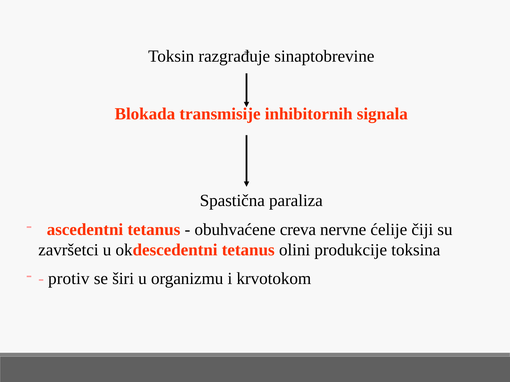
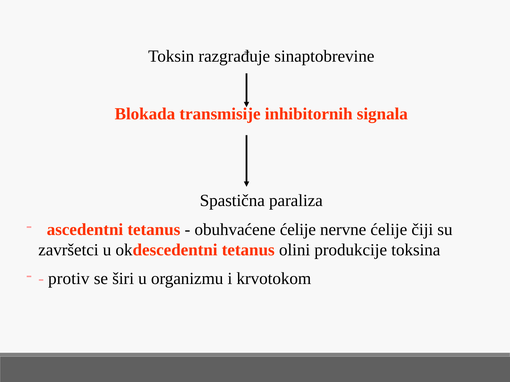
obuhvaćene creva: creva -> ćelije
